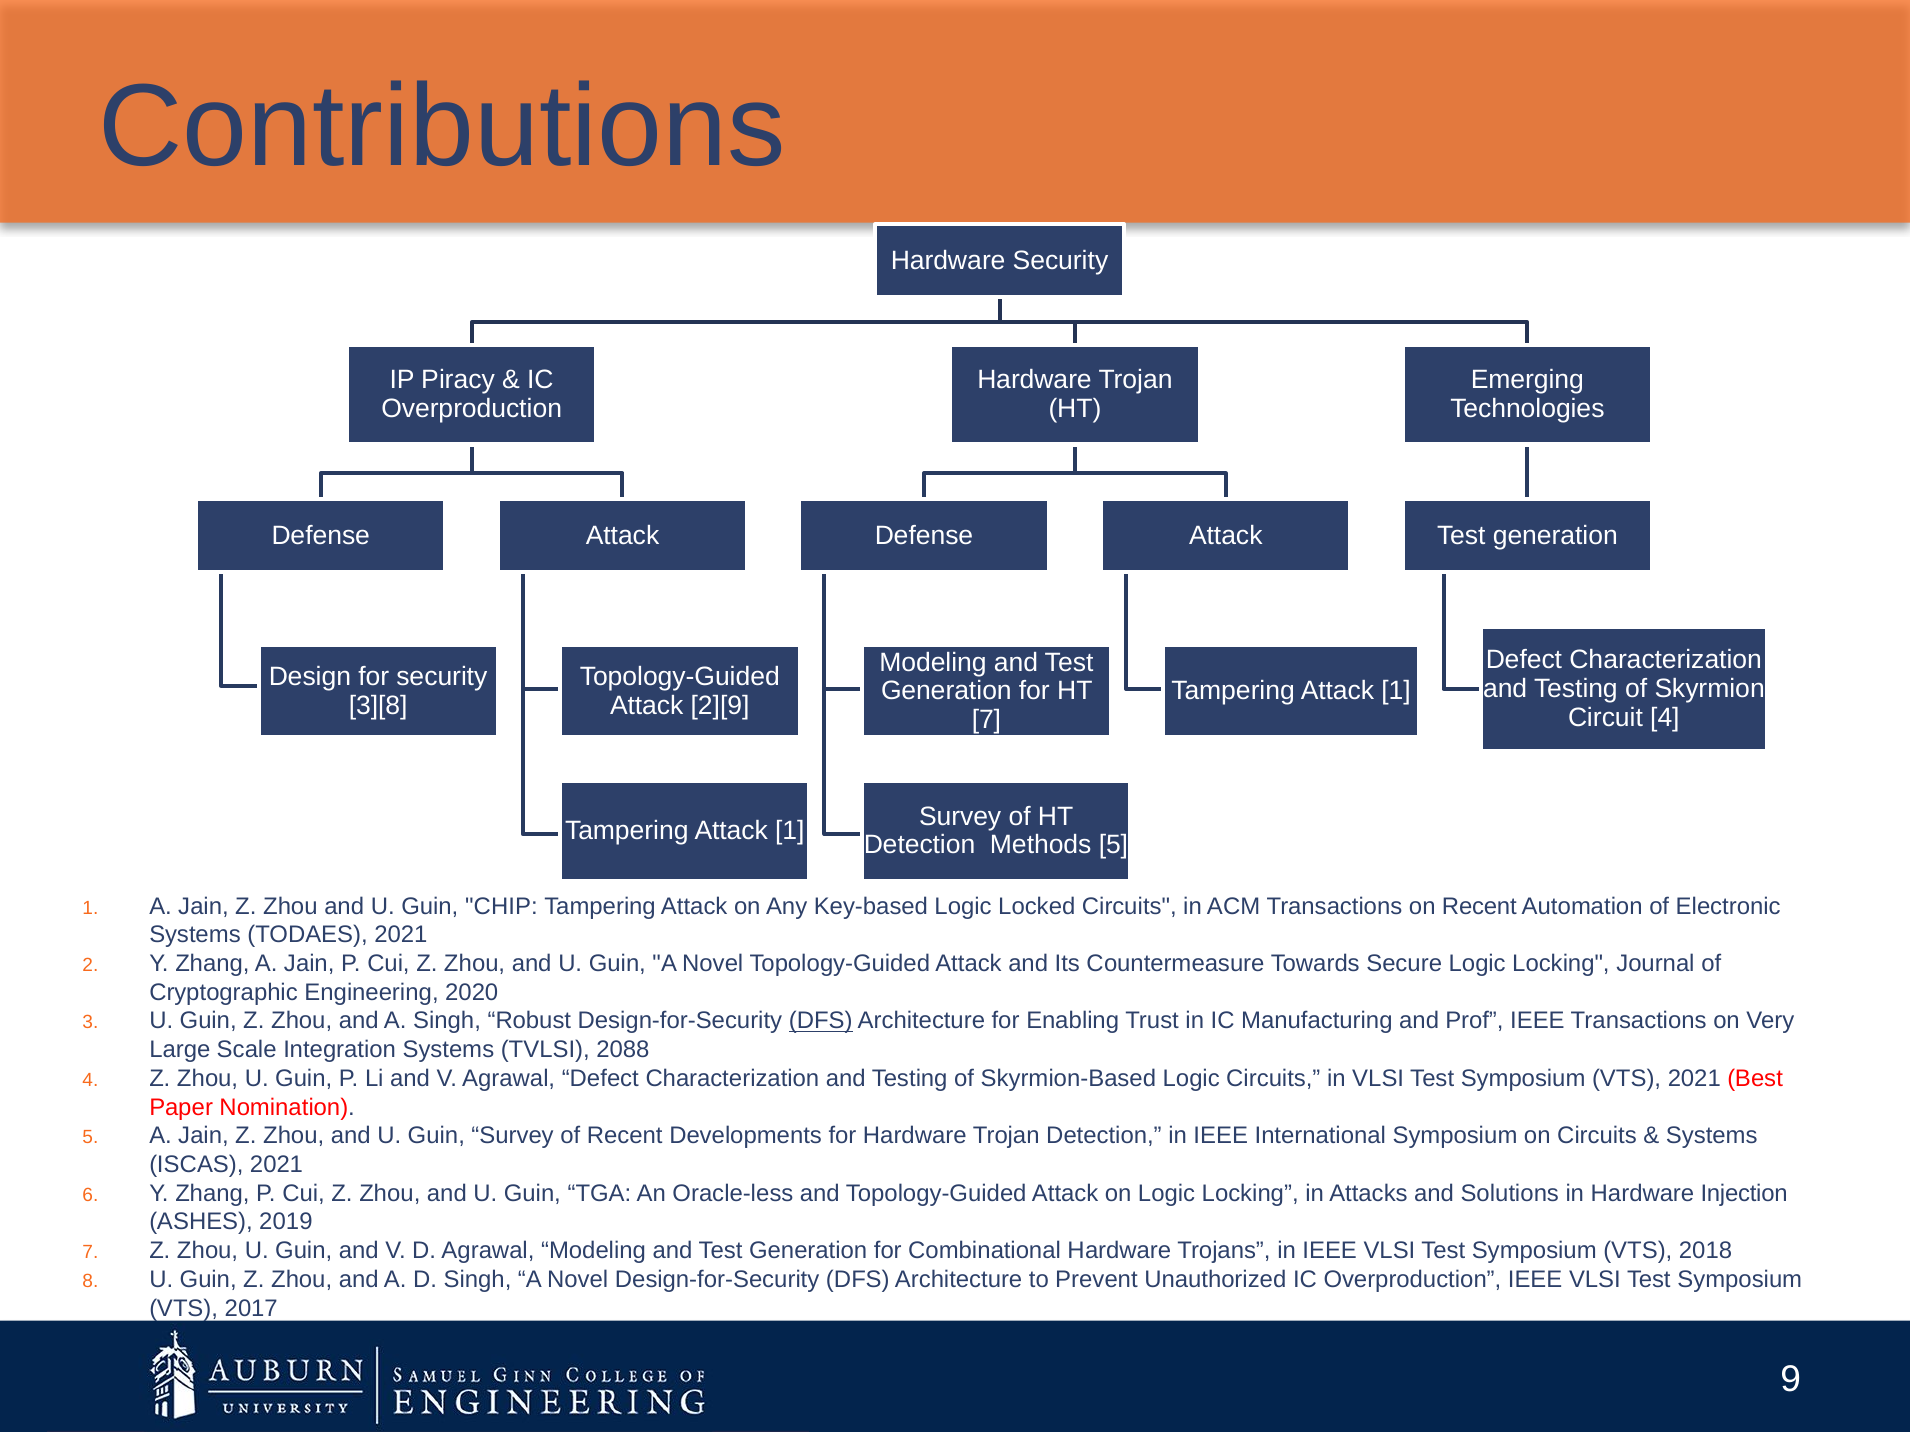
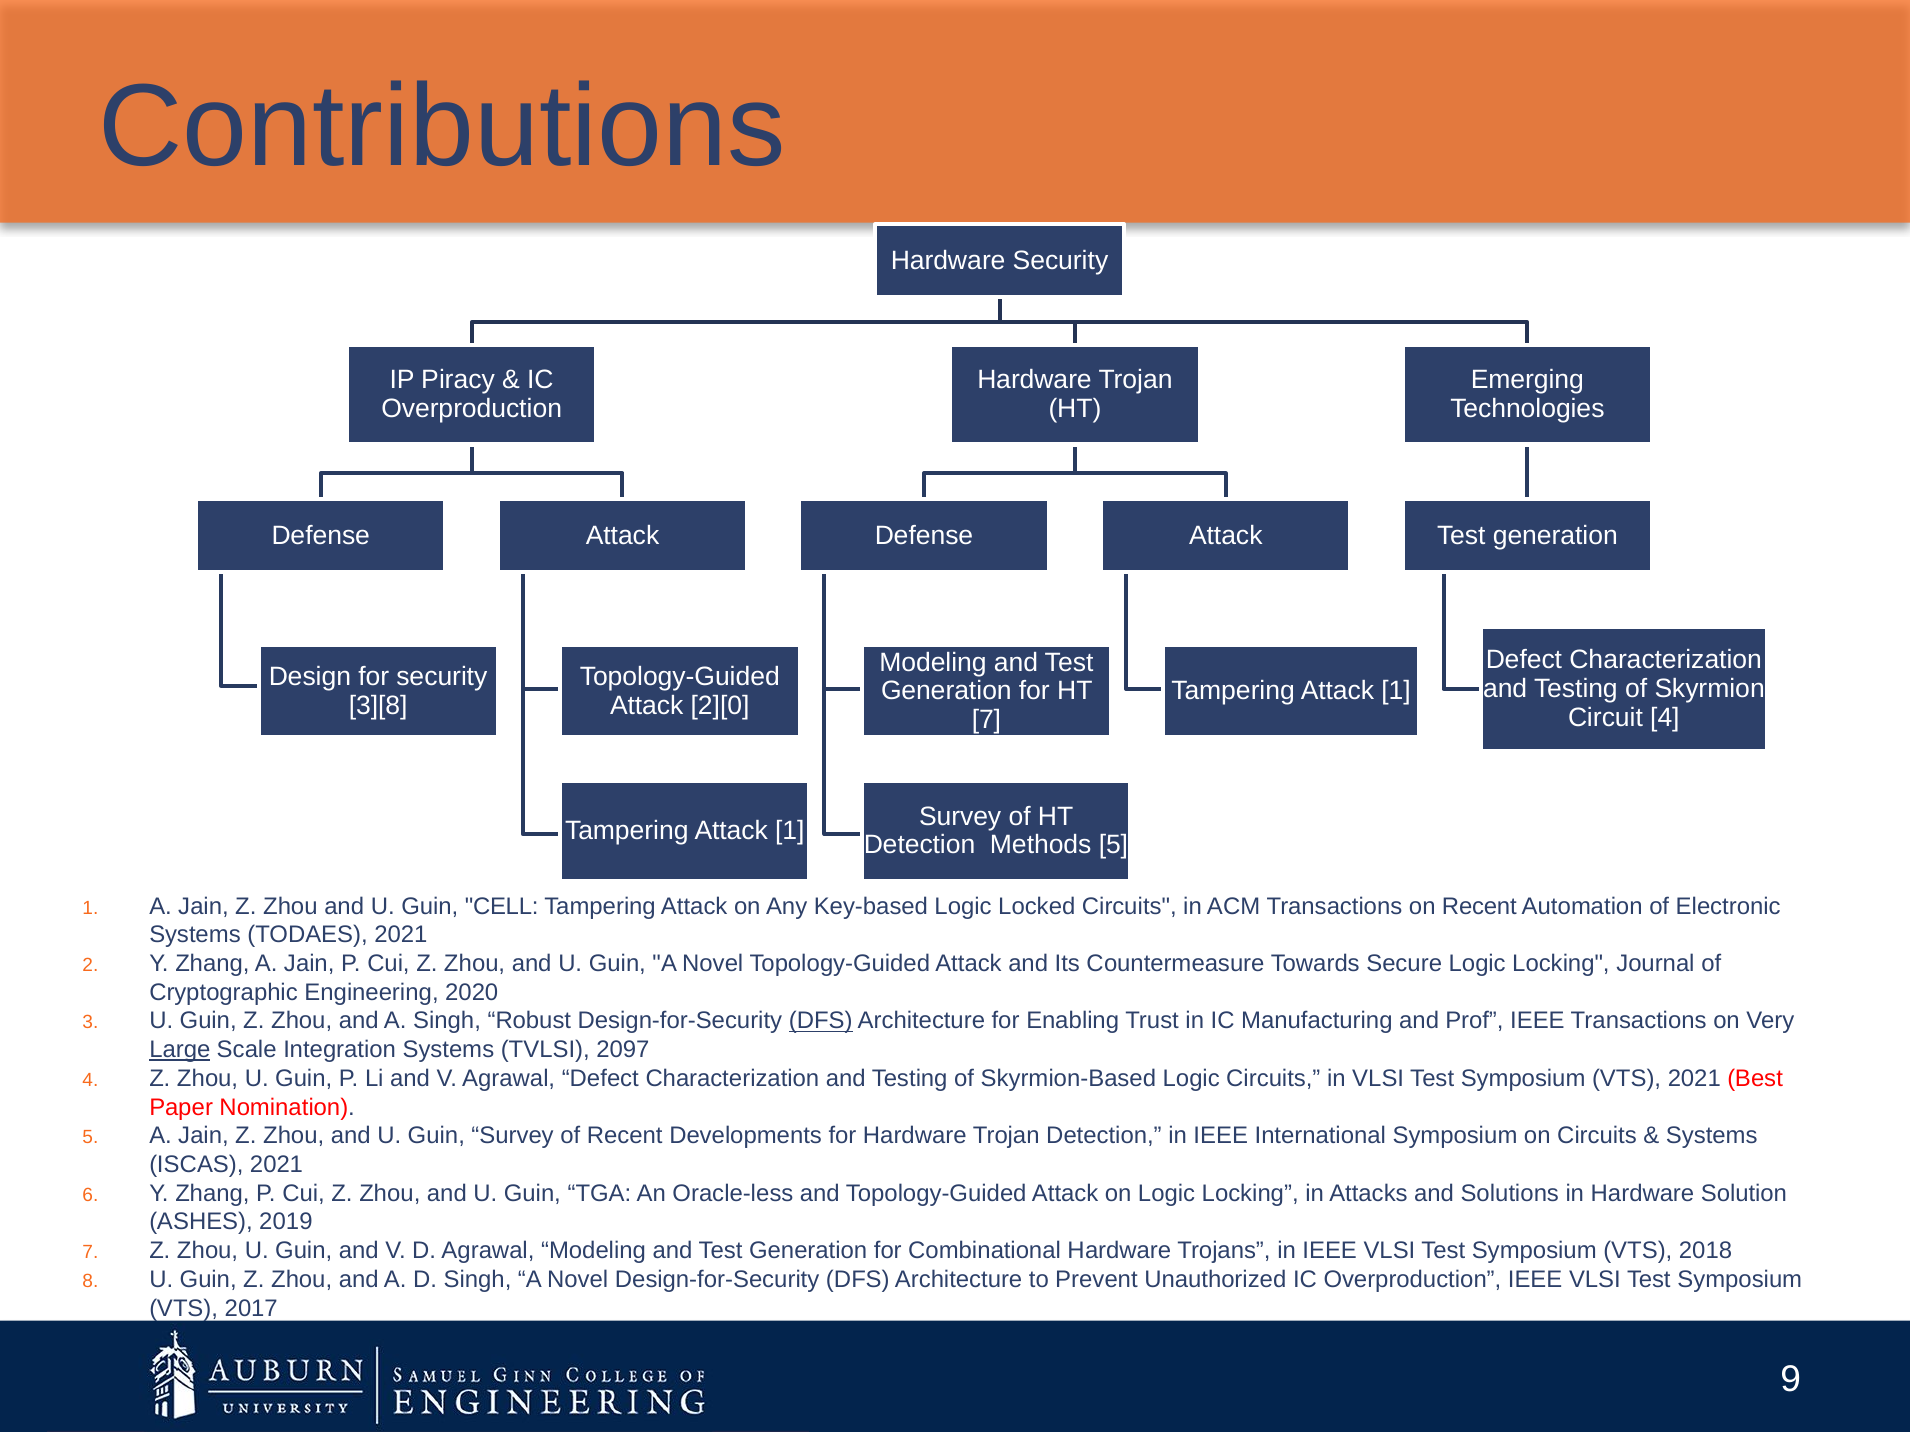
2][9: 2][9 -> 2][0
CHIP: CHIP -> CELL
Large underline: none -> present
2088: 2088 -> 2097
Injection: Injection -> Solution
